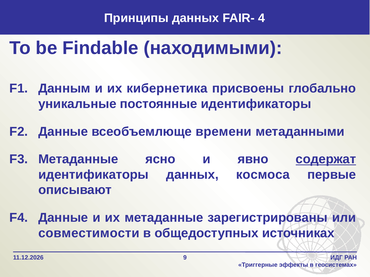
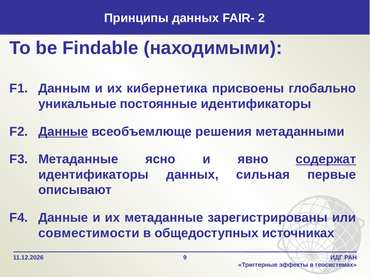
4: 4 -> 2
Данные at (63, 132) underline: none -> present
времени: времени -> решения
космоса: космоса -> сильная
